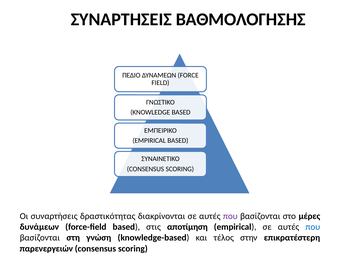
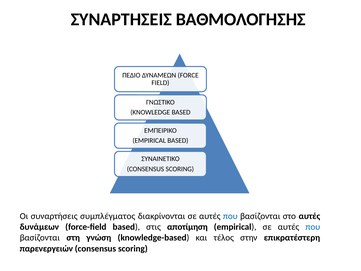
δραστικότητας: δραστικότητας -> συμπλέγματος
που at (230, 216) colour: purple -> blue
στο μέρες: μέρες -> αυτές
